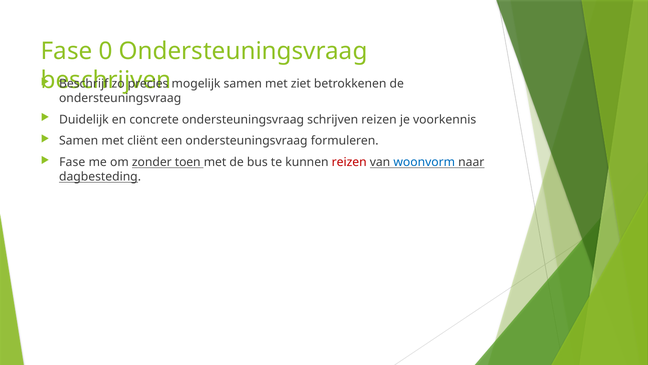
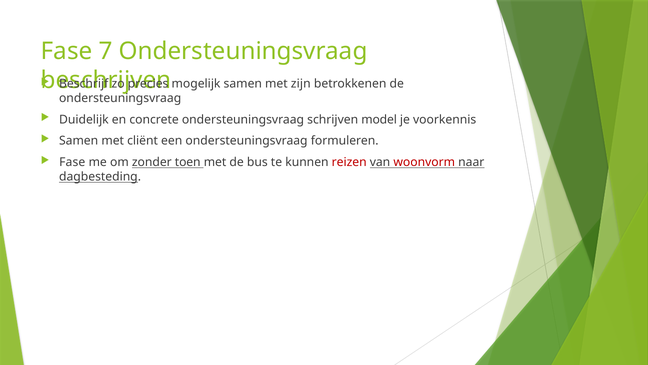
0: 0 -> 7
ziet: ziet -> zijn
schrijven reizen: reizen -> model
woonvorm colour: blue -> red
